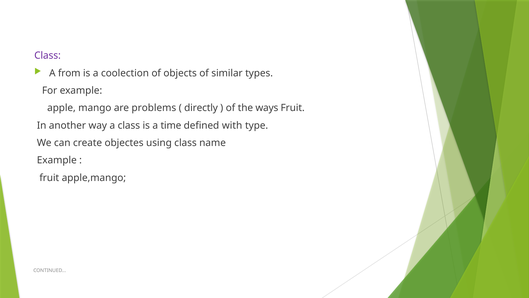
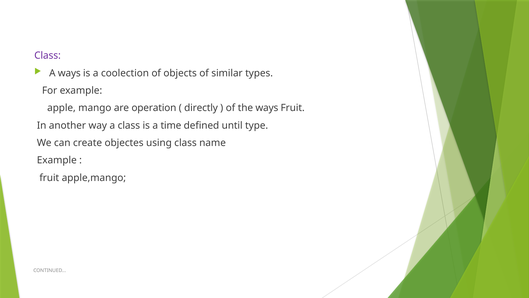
A from: from -> ways
problems: problems -> operation
with: with -> until
